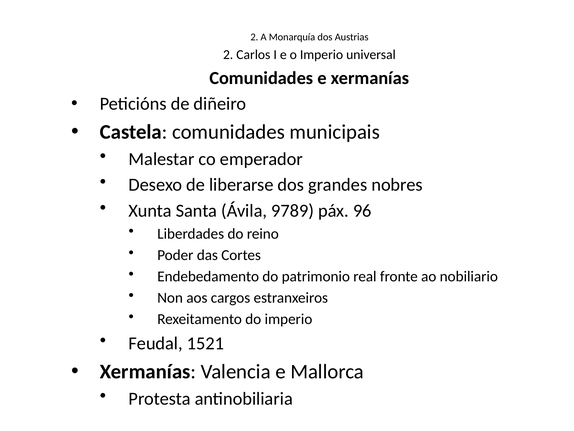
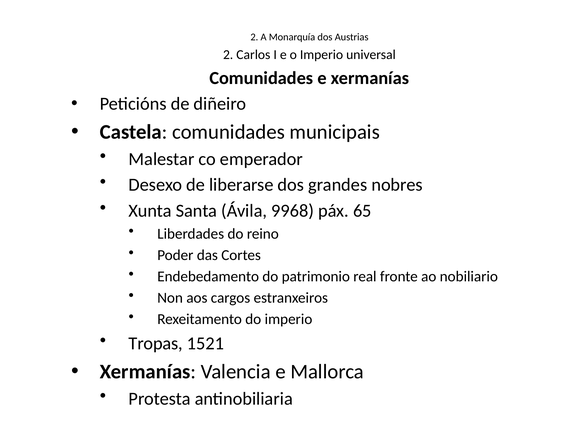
9789: 9789 -> 9968
96: 96 -> 65
Feudal: Feudal -> Tropas
